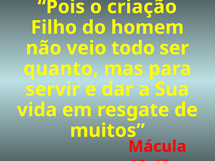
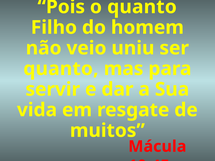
o criação: criação -> quanto
todo: todo -> uniu
